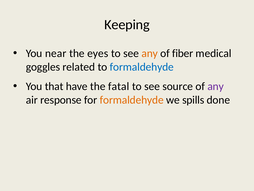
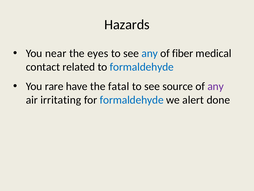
Keeping: Keeping -> Hazards
any at (150, 53) colour: orange -> blue
goggles: goggles -> contact
that: that -> rare
response: response -> irritating
formaldehyde at (132, 100) colour: orange -> blue
spills: spills -> alert
